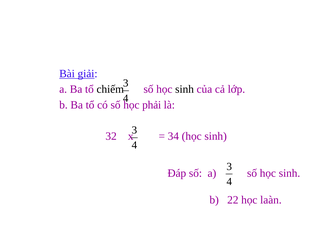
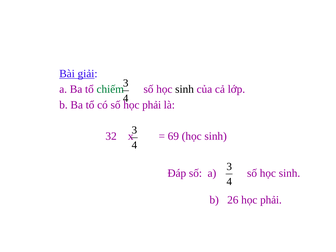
chiếm colour: black -> green
34: 34 -> 69
22: 22 -> 26
laàn at (271, 200): laàn -> phải
